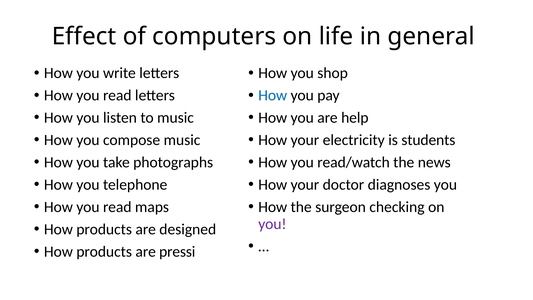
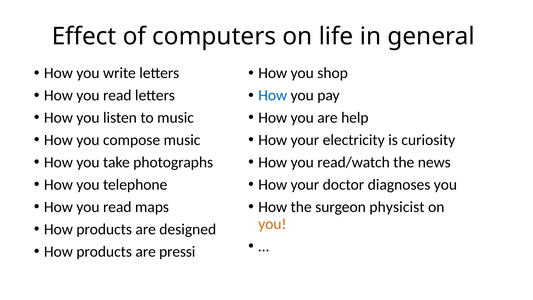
students: students -> curiosity
checking: checking -> physicist
you at (272, 224) colour: purple -> orange
